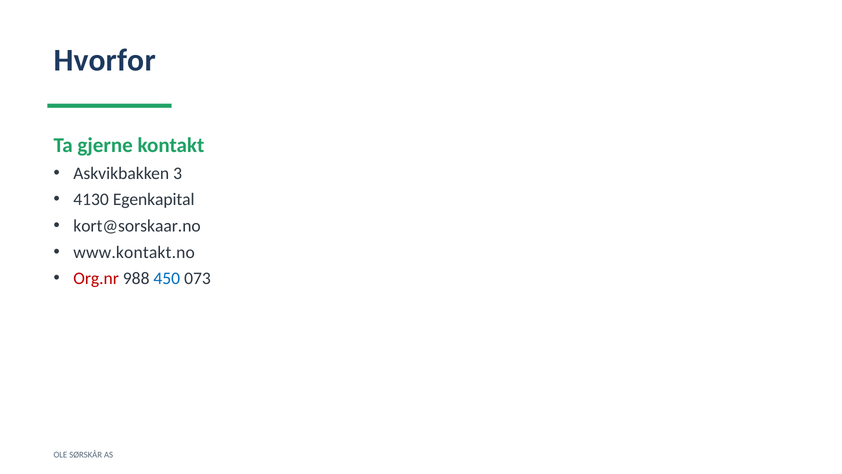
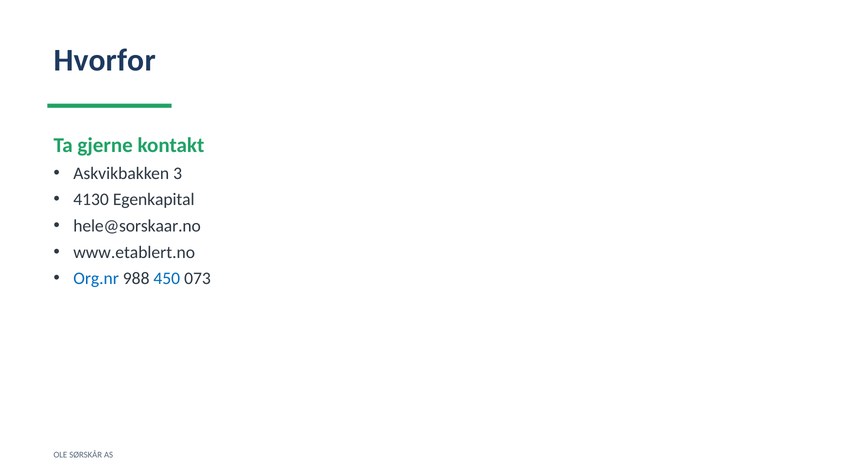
kort@sorskaar.no: kort@sorskaar.no -> hele@sorskaar.no
www.kontakt.no: www.kontakt.no -> www.etablert.no
Org.nr colour: red -> blue
